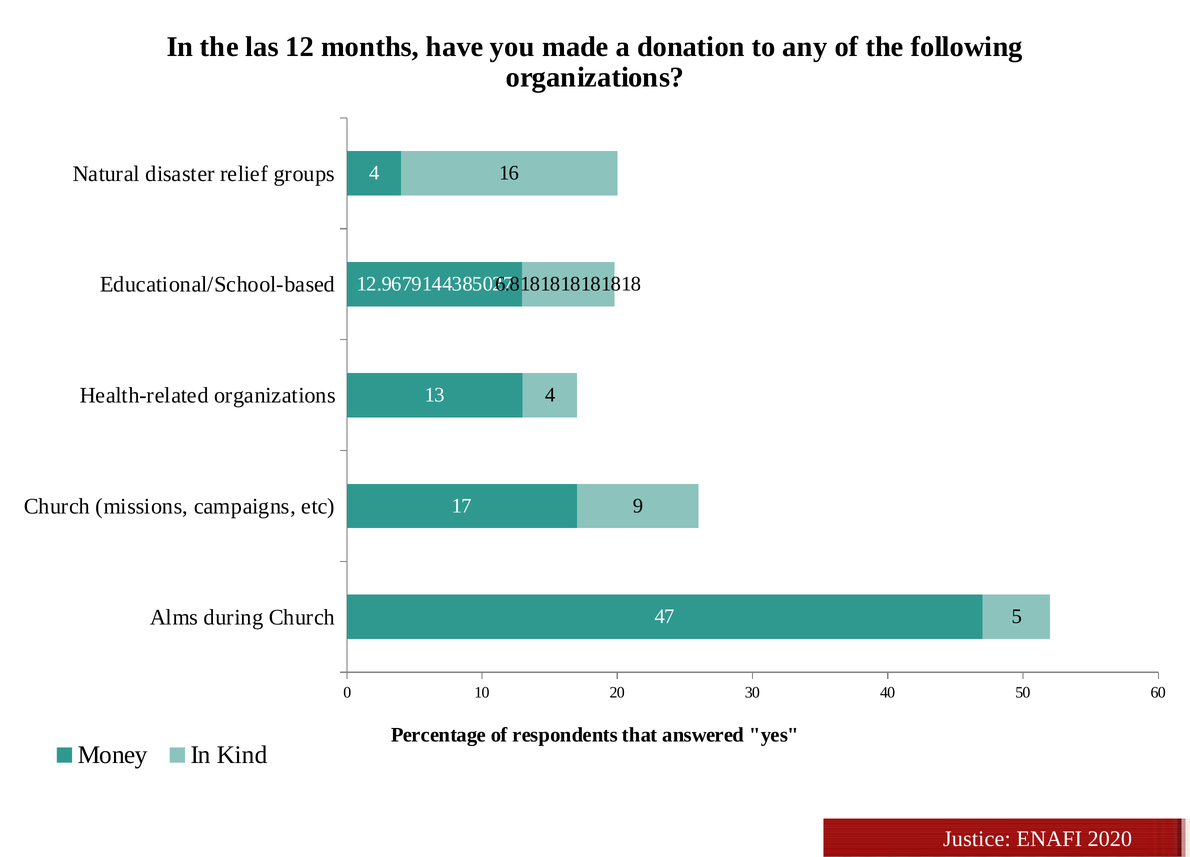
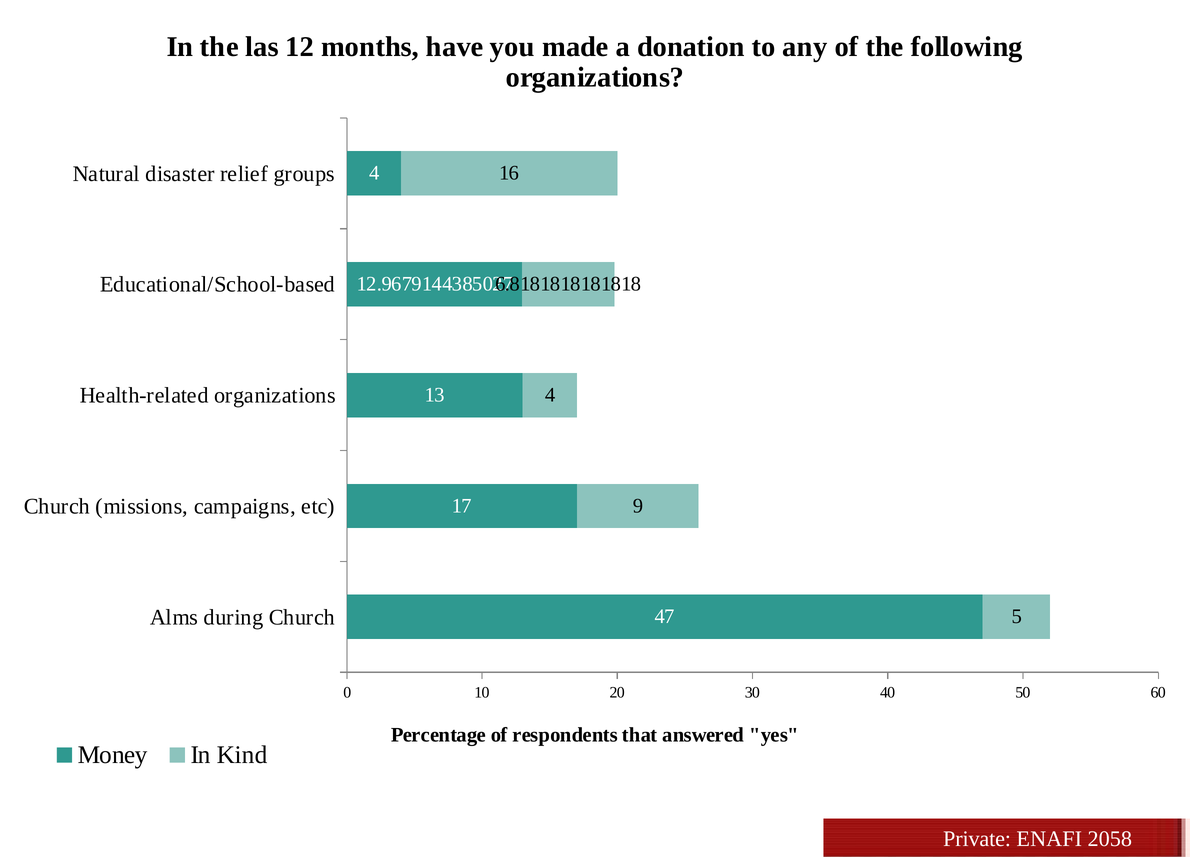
Justice: Justice -> Private
2020: 2020 -> 2058
